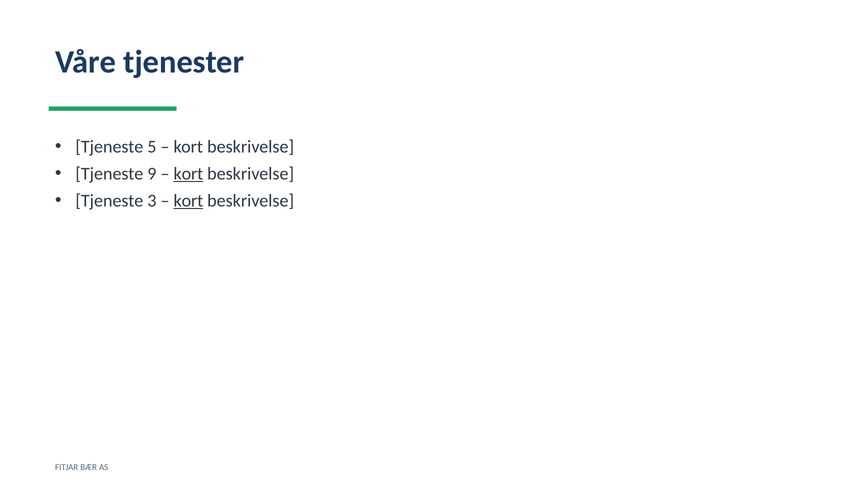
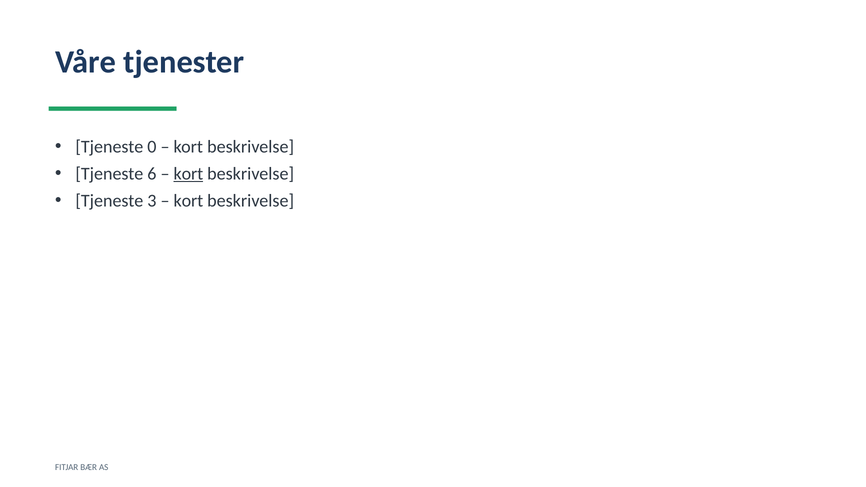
5: 5 -> 0
9: 9 -> 6
kort at (188, 201) underline: present -> none
